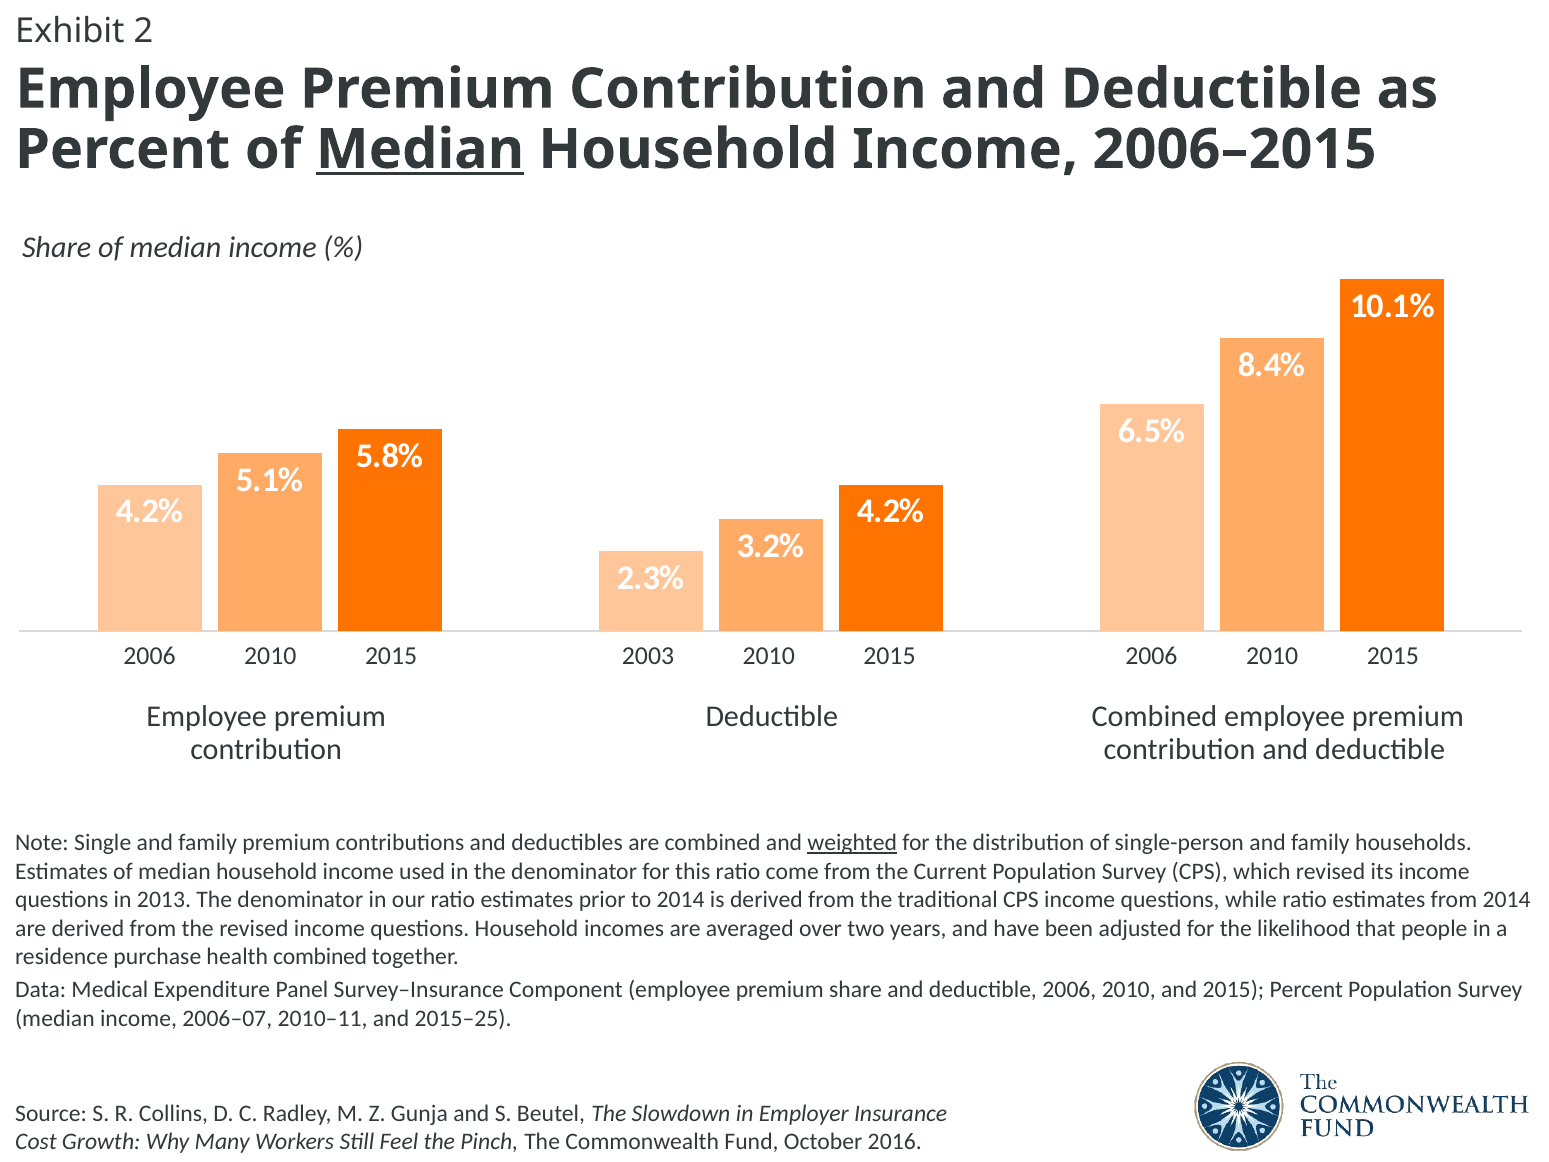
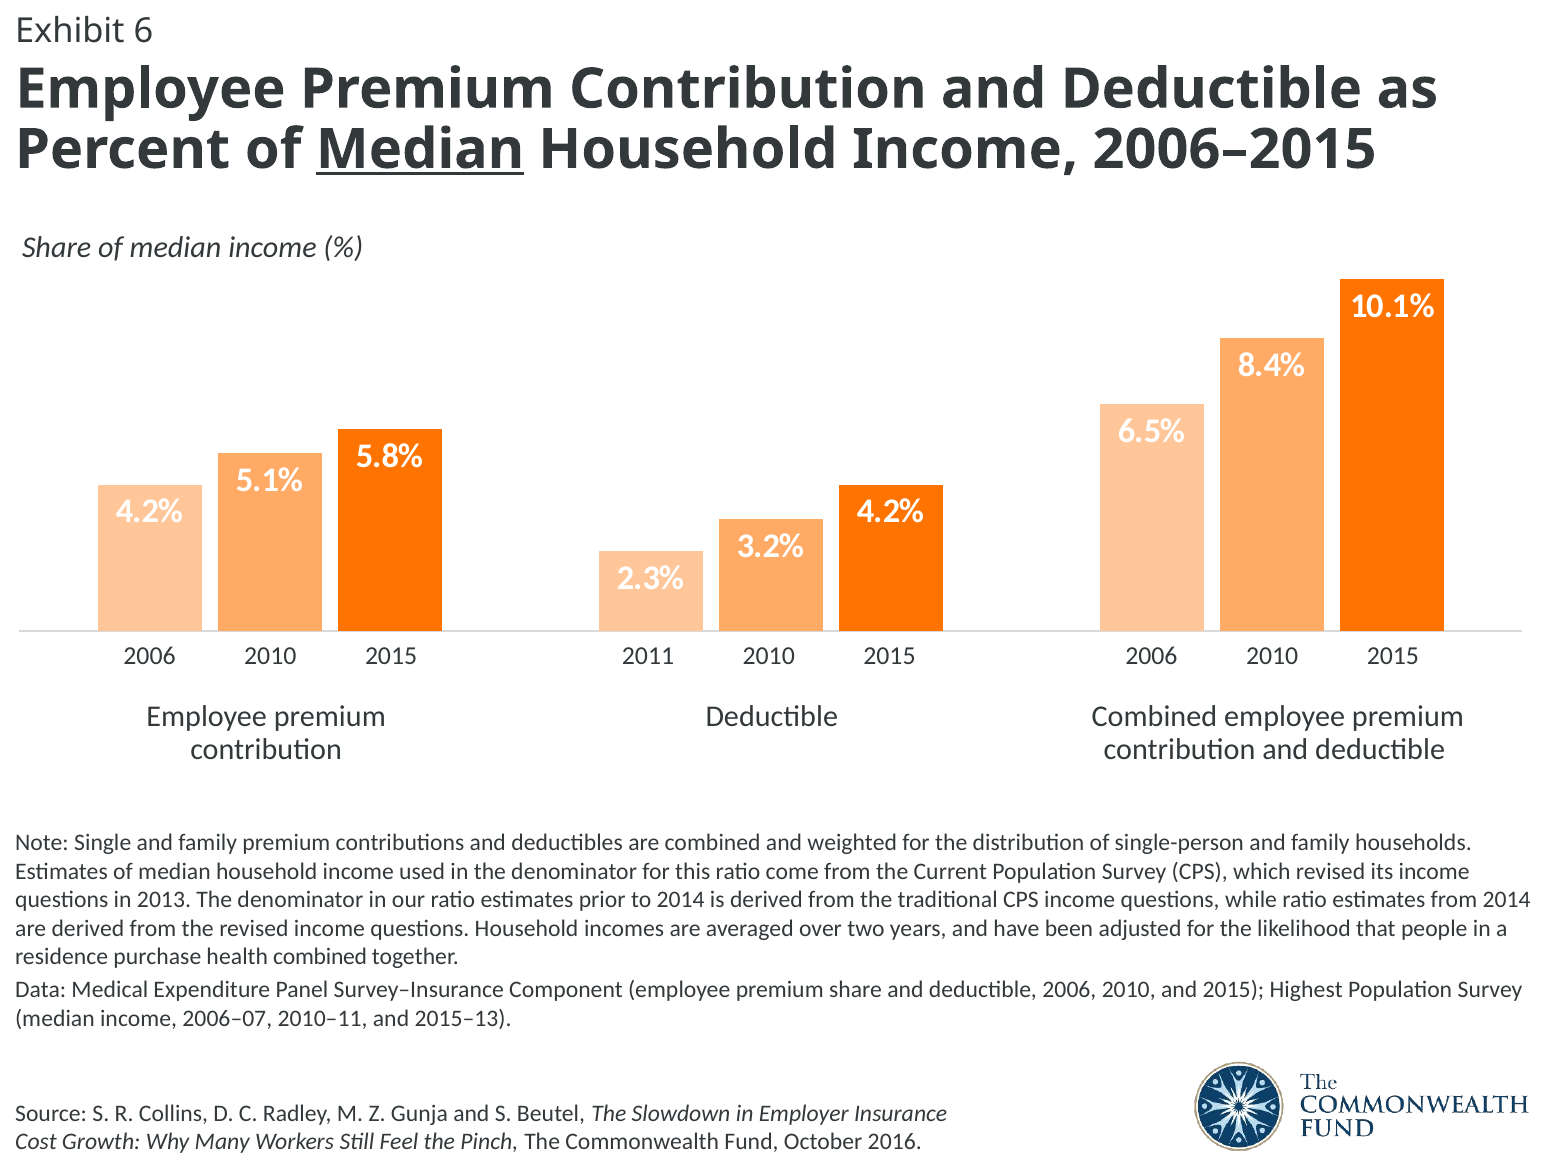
2: 2 -> 6
2003: 2003 -> 2011
weighted underline: present -> none
2015 Percent: Percent -> Highest
2015–25: 2015–25 -> 2015–13
